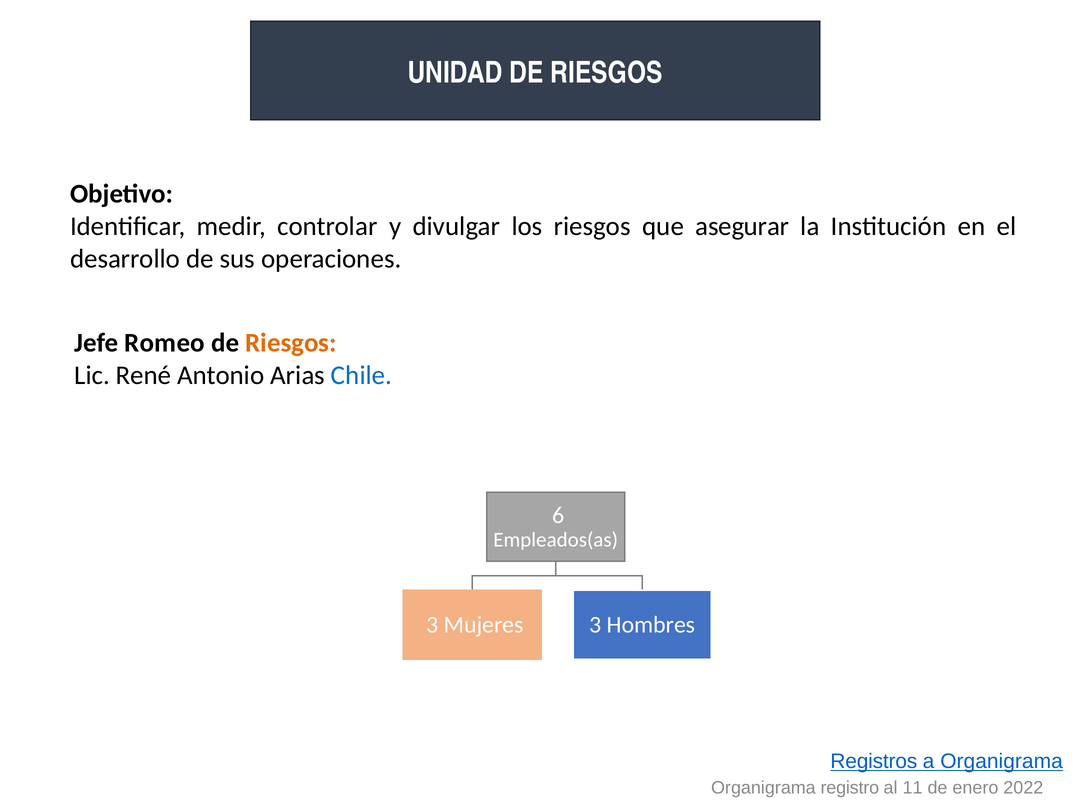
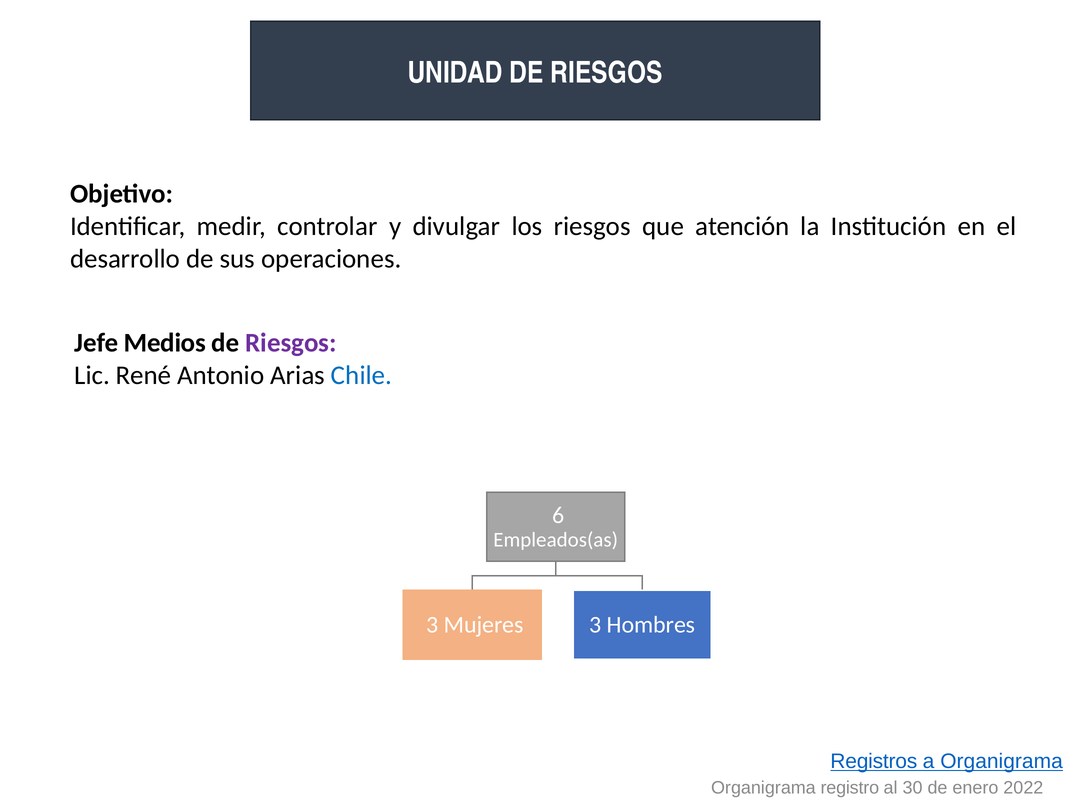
asegurar: asegurar -> atención
Romeo: Romeo -> Medios
Riesgos at (291, 343) colour: orange -> purple
11: 11 -> 30
